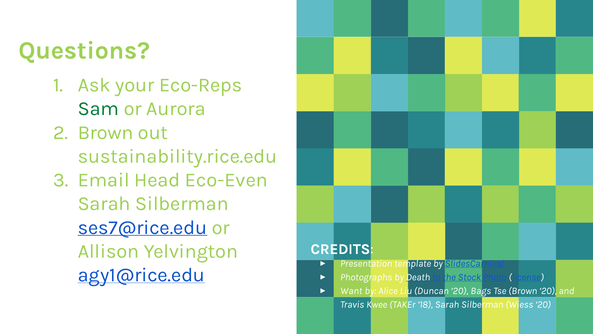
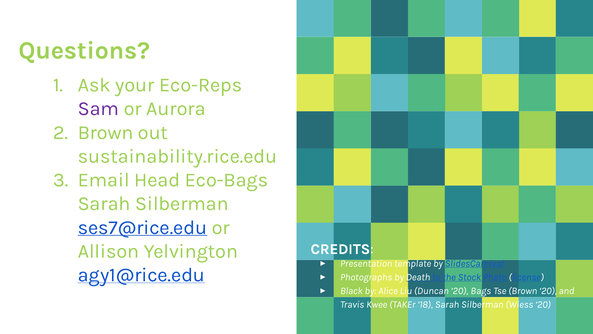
Sam colour: green -> purple
Eco-Even: Eco-Even -> Eco-Bags
Want: Want -> Black
